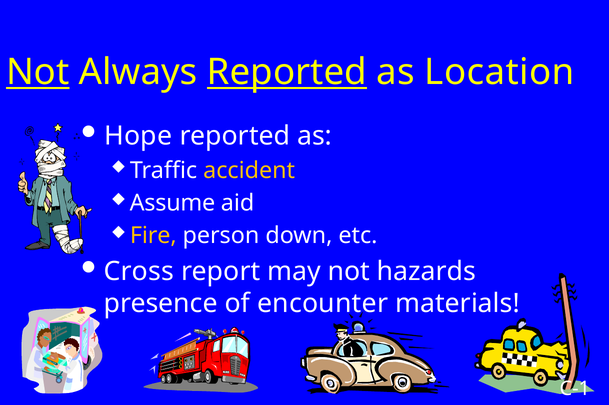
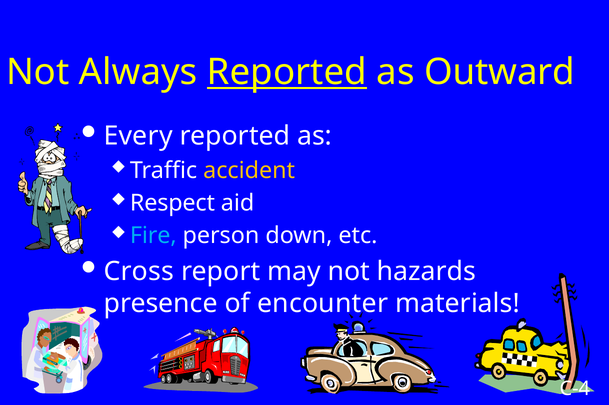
Not at (38, 72) underline: present -> none
Location: Location -> Outward
Hope: Hope -> Every
Assume: Assume -> Respect
Fire colour: yellow -> light blue
C-1: C-1 -> C-4
